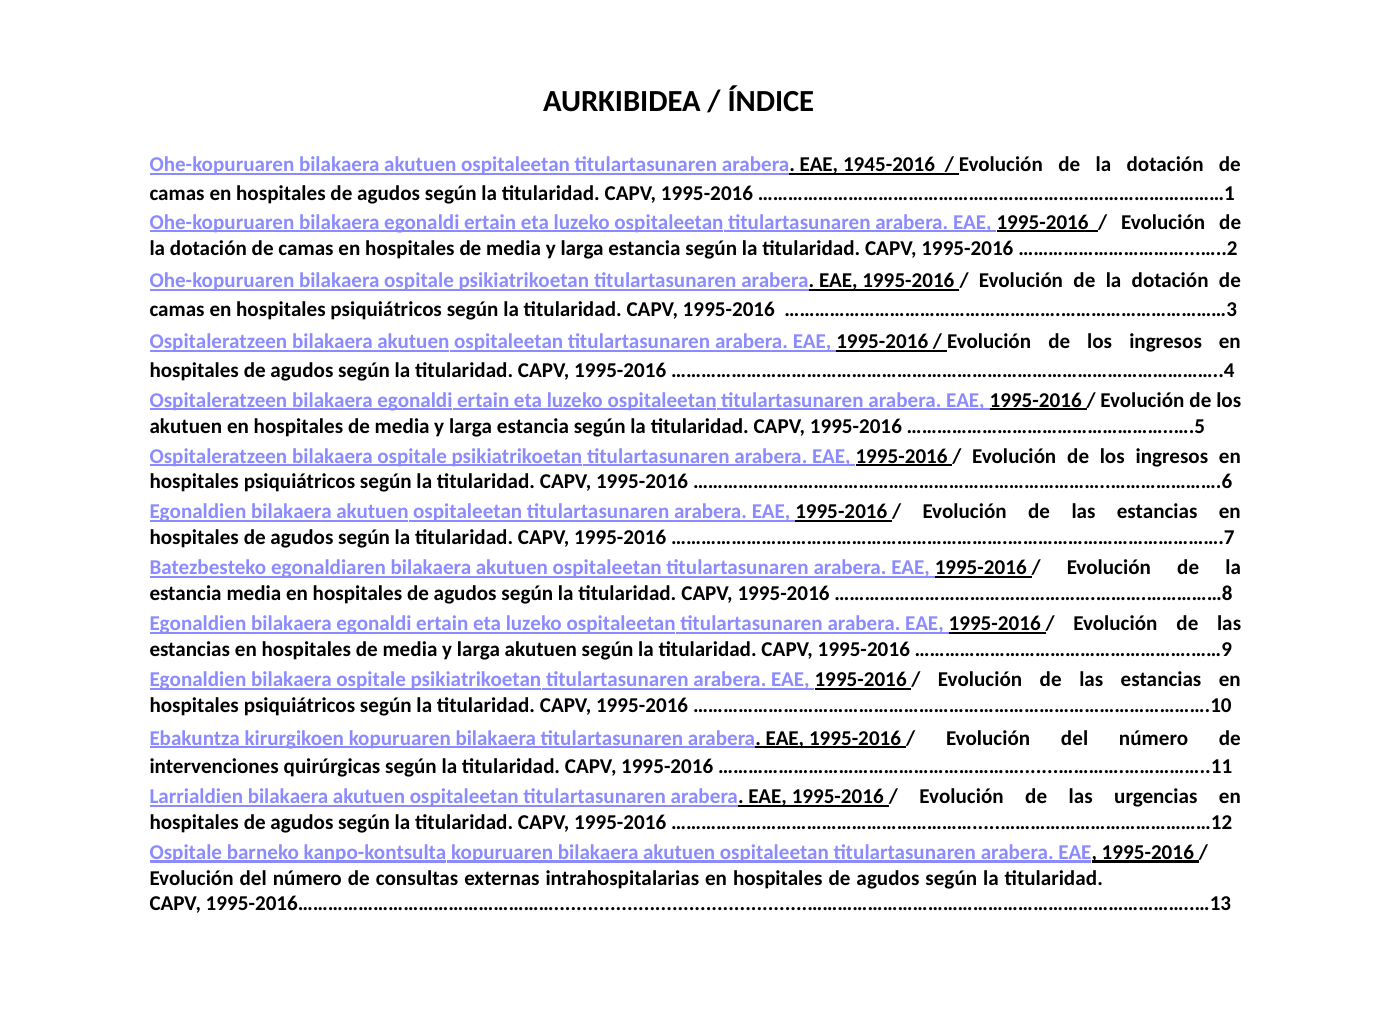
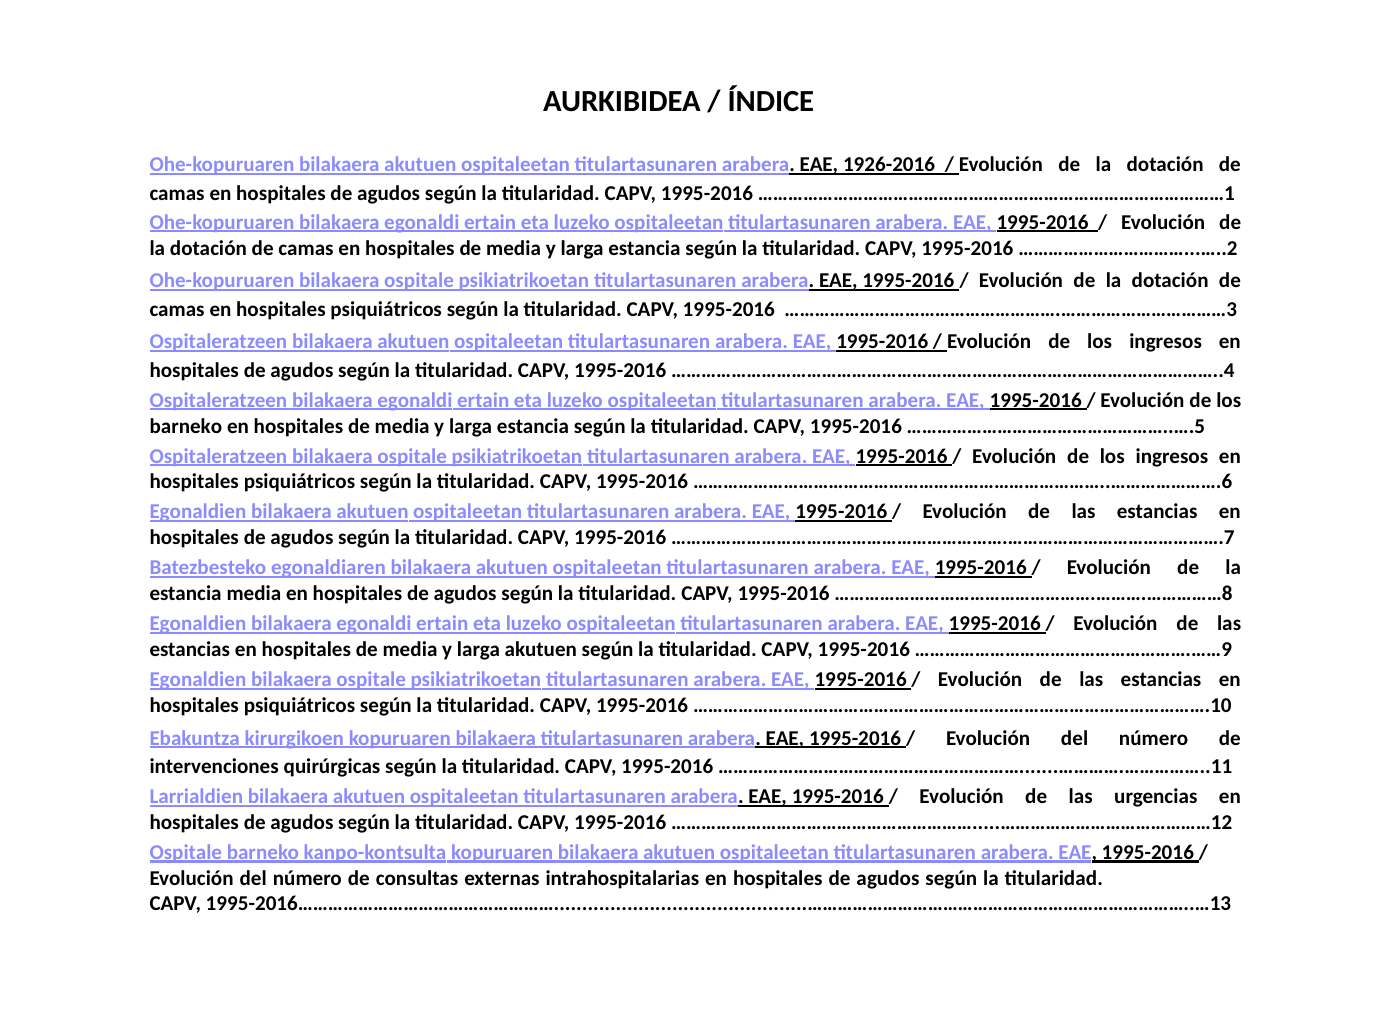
1945-2016: 1945-2016 -> 1926-2016
akutuen at (186, 426): akutuen -> barneko
